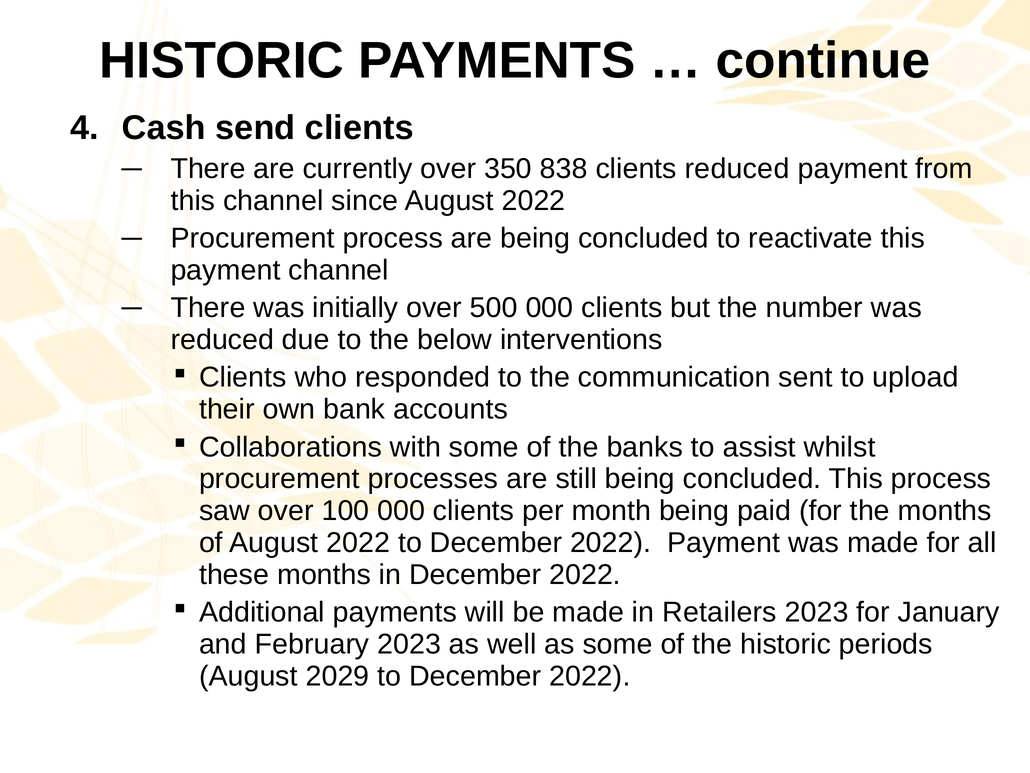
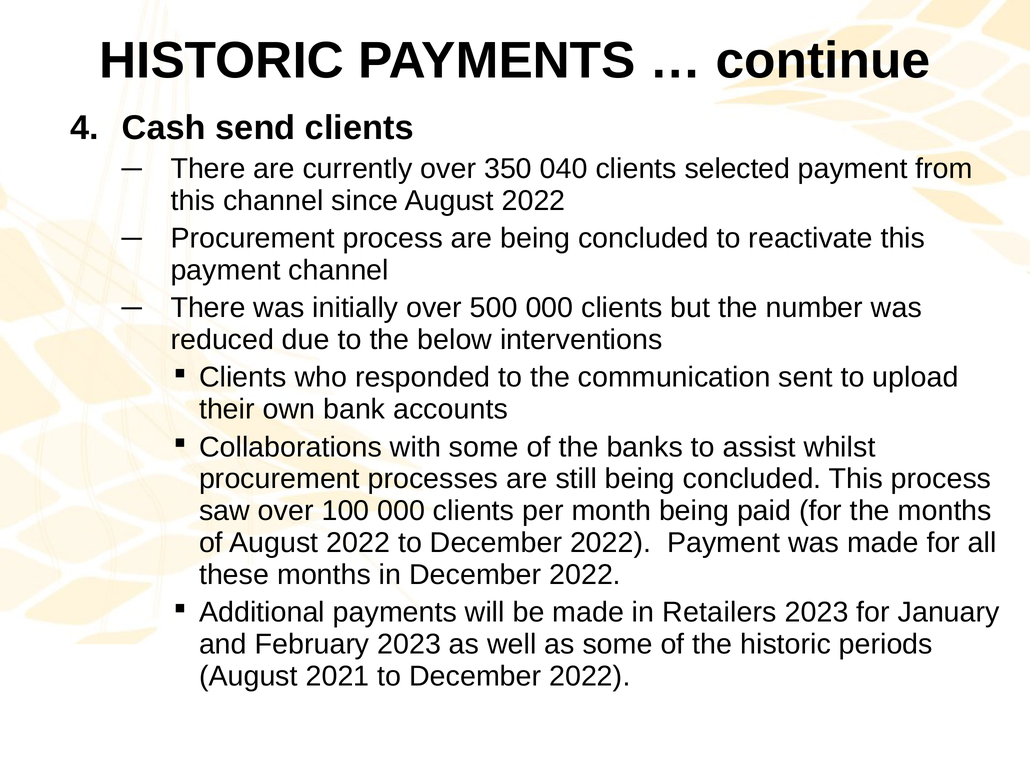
838: 838 -> 040
clients reduced: reduced -> selected
2029: 2029 -> 2021
